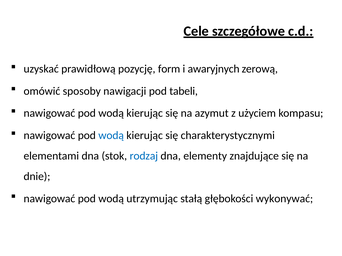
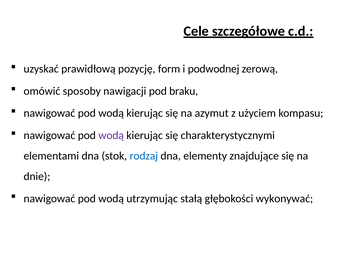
awaryjnych: awaryjnych -> podwodnej
tabeli: tabeli -> braku
wodą at (111, 136) colour: blue -> purple
